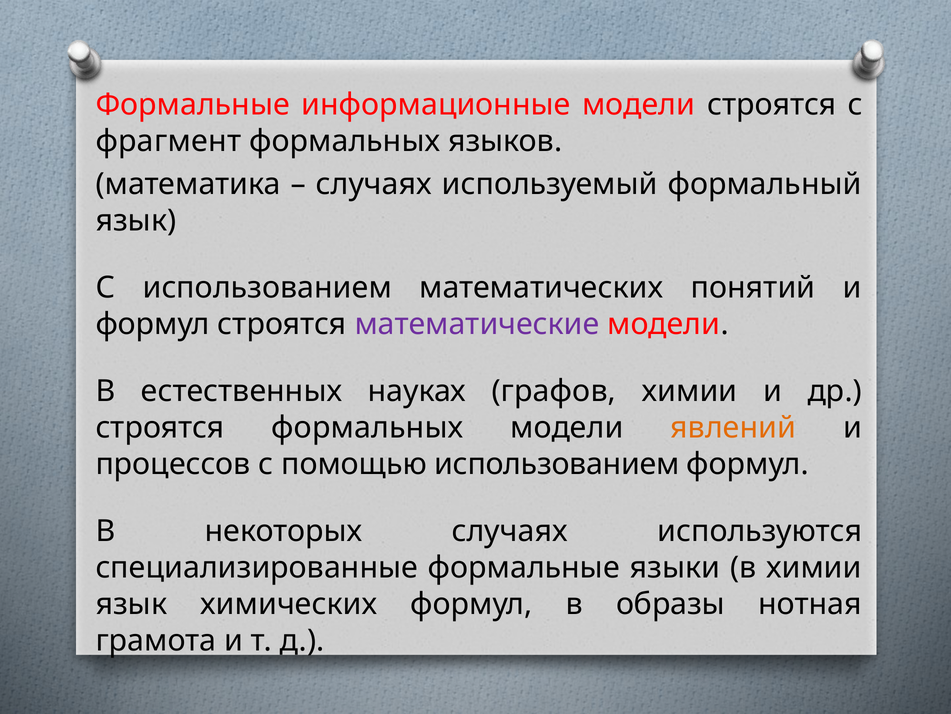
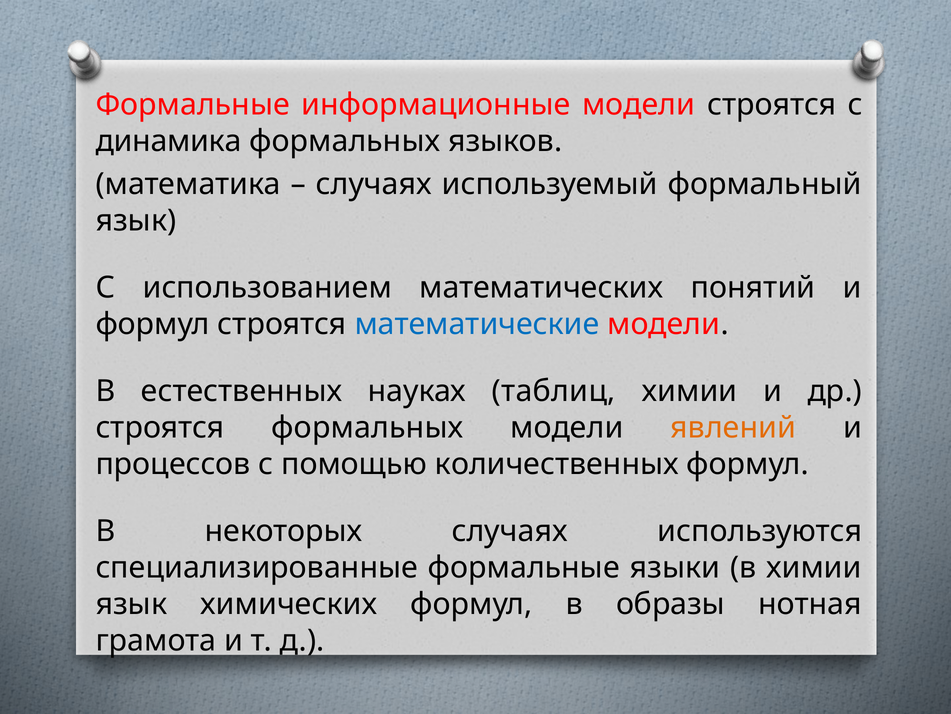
фрагмент: фрагмент -> динамика
математические colour: purple -> blue
графов: графов -> таблиц
помощью использованием: использованием -> количественных
